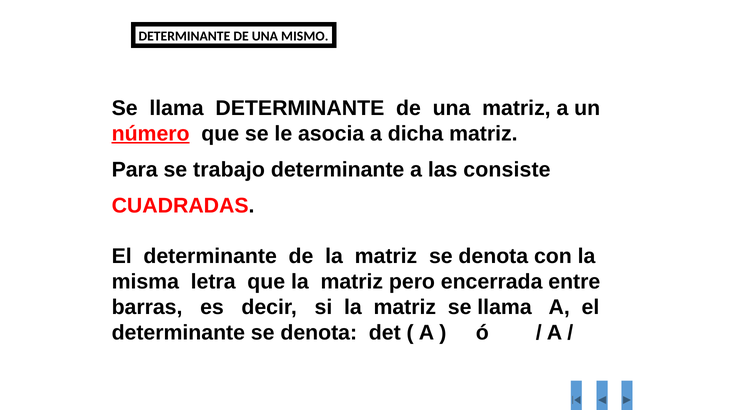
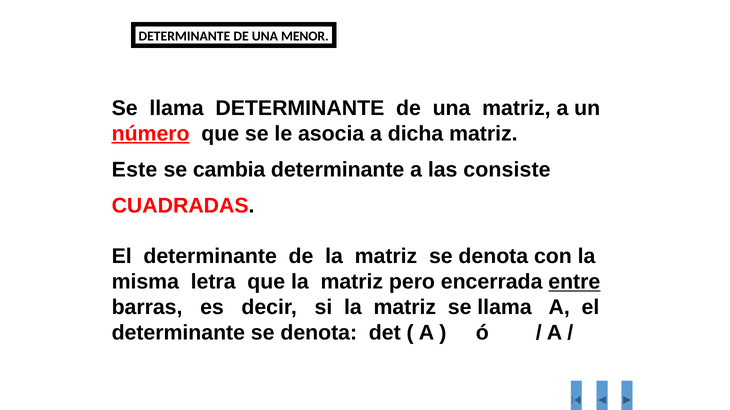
MISMO: MISMO -> MENOR
Para: Para -> Este
trabajo: trabajo -> cambia
entre underline: none -> present
